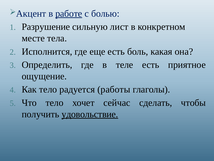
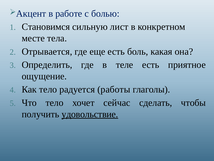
работе underline: present -> none
Разрушение: Разрушение -> Становимся
Исполнится: Исполнится -> Отрывается
